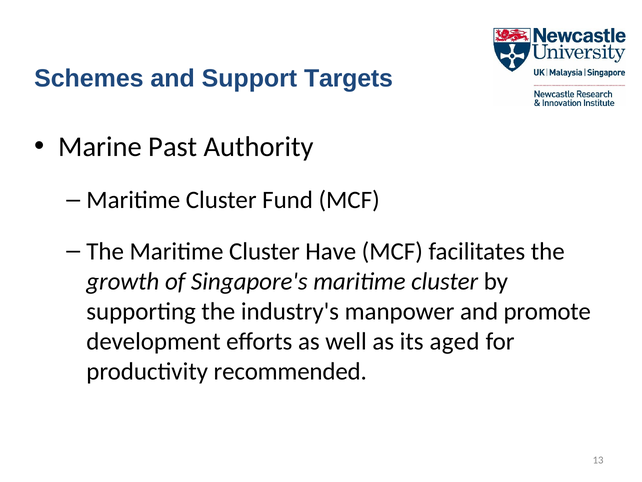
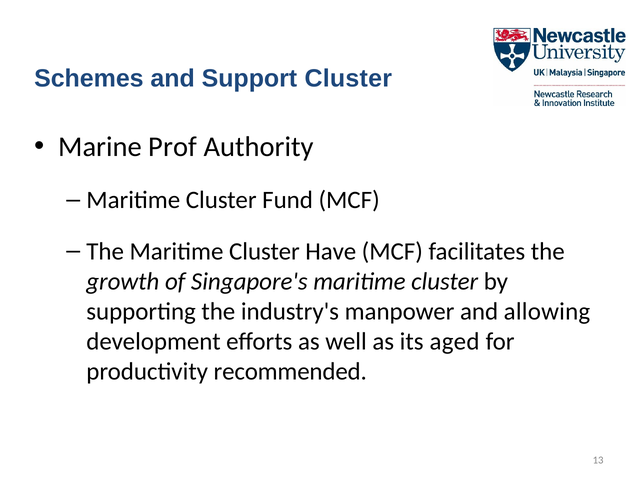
Support Targets: Targets -> Cluster
Past: Past -> Prof
promote: promote -> allowing
